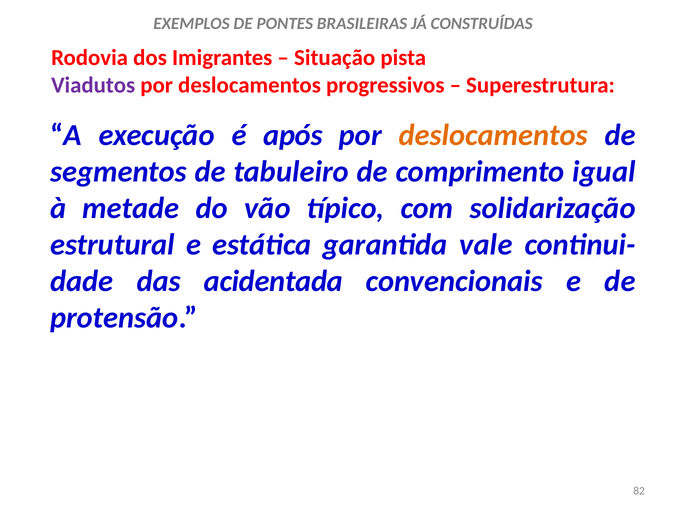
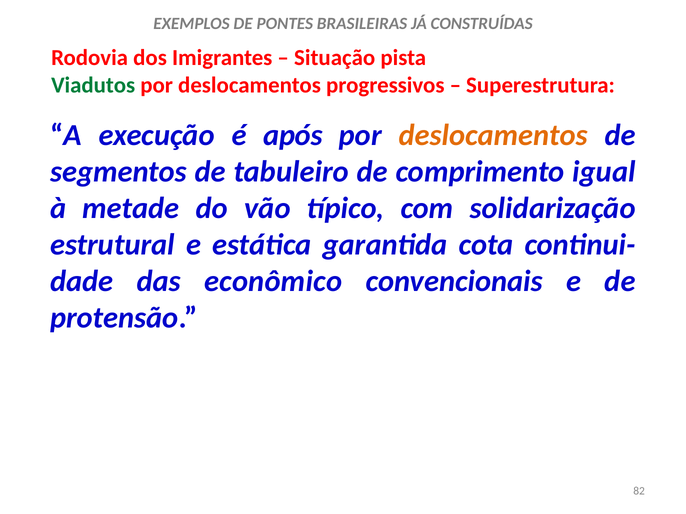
Viadutos colour: purple -> green
vale: vale -> cota
acidentada: acidentada -> econômico
